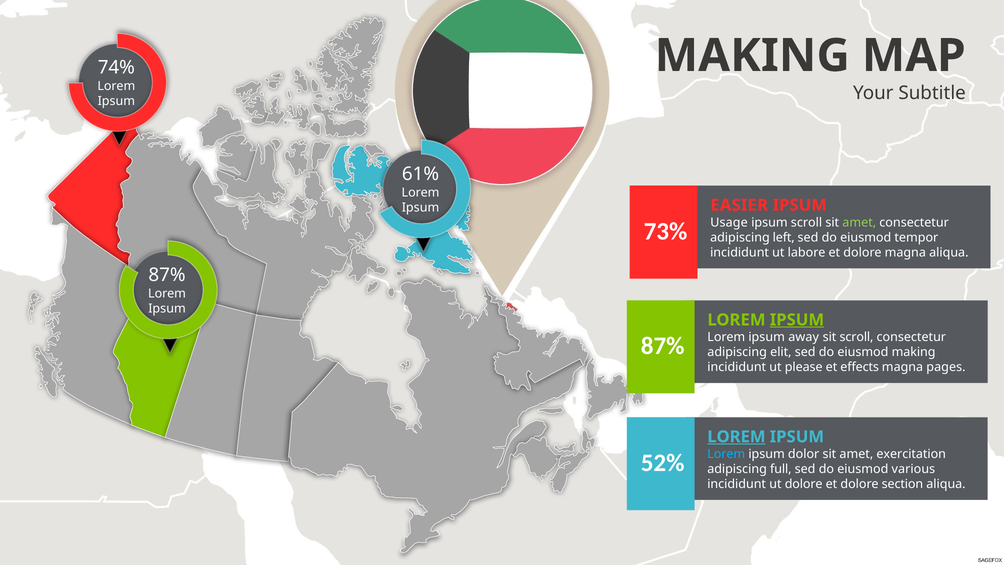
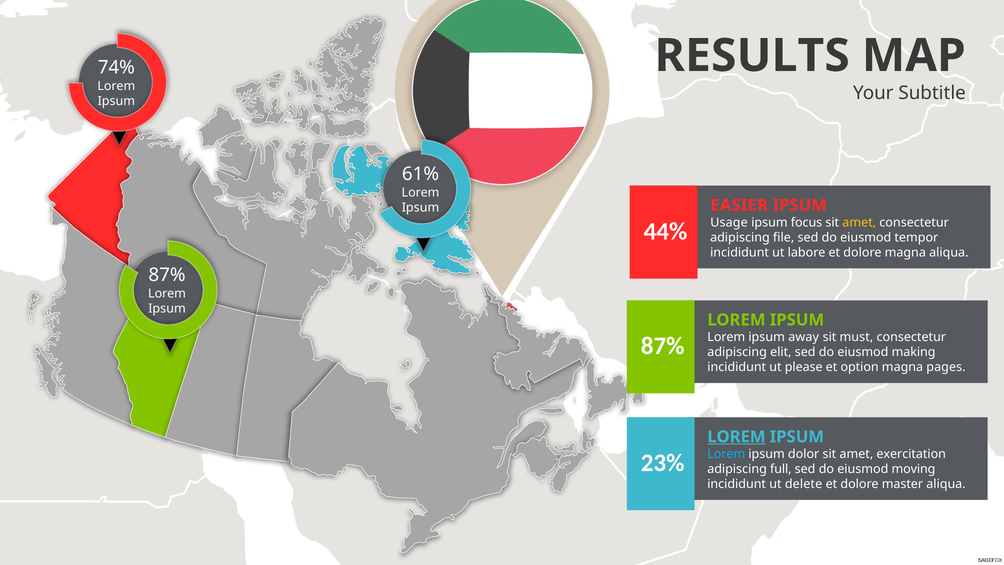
MAKING at (752, 56): MAKING -> RESULTS
ipsum scroll: scroll -> focus
amet at (859, 222) colour: light green -> yellow
73%: 73% -> 44%
left: left -> file
IPSUM at (797, 320) underline: present -> none
sit scroll: scroll -> must
effects: effects -> option
52%: 52% -> 23%
various: various -> moving
ut dolore: dolore -> delete
section: section -> master
